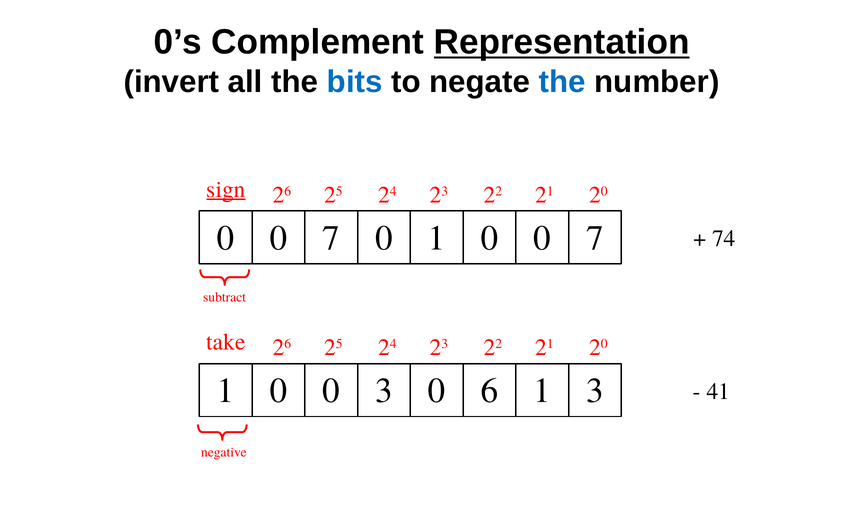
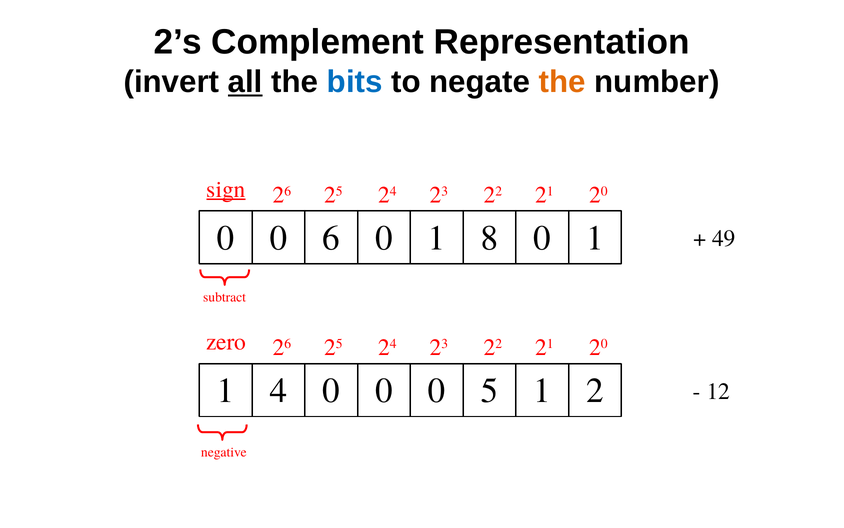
0’s: 0’s -> 2’s
Representation underline: present -> none
all underline: none -> present
the at (562, 82) colour: blue -> orange
7 at (331, 238): 7 -> 6
0 1 0: 0 -> 8
7 at (595, 238): 7 -> 1
74: 74 -> 49
take: take -> zero
0 at (278, 390): 0 -> 4
3 at (384, 390): 3 -> 0
6: 6 -> 5
1 3: 3 -> 2
41: 41 -> 12
